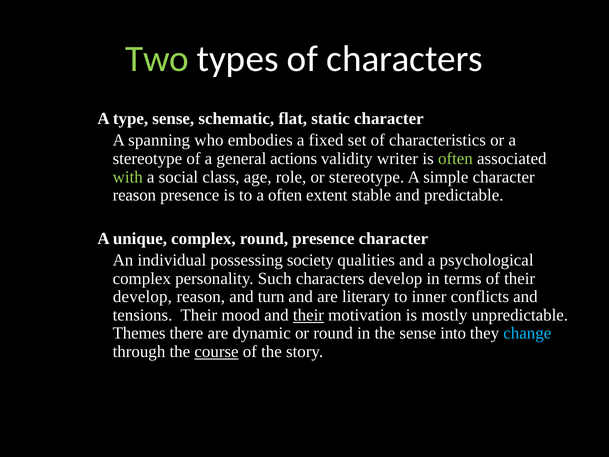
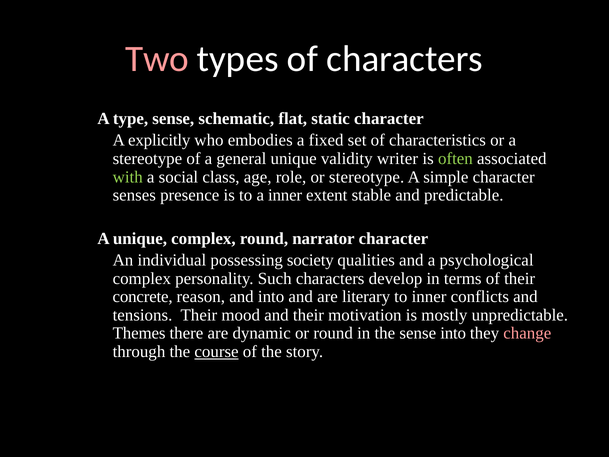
Two colour: light green -> pink
spanning: spanning -> explicitly
general actions: actions -> unique
reason at (134, 195): reason -> senses
a often: often -> inner
round presence: presence -> narrator
develop at (142, 297): develop -> concrete
and turn: turn -> into
their at (308, 315) underline: present -> none
change colour: light blue -> pink
